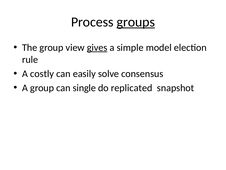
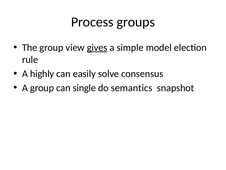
groups underline: present -> none
costly: costly -> highly
replicated: replicated -> semantics
